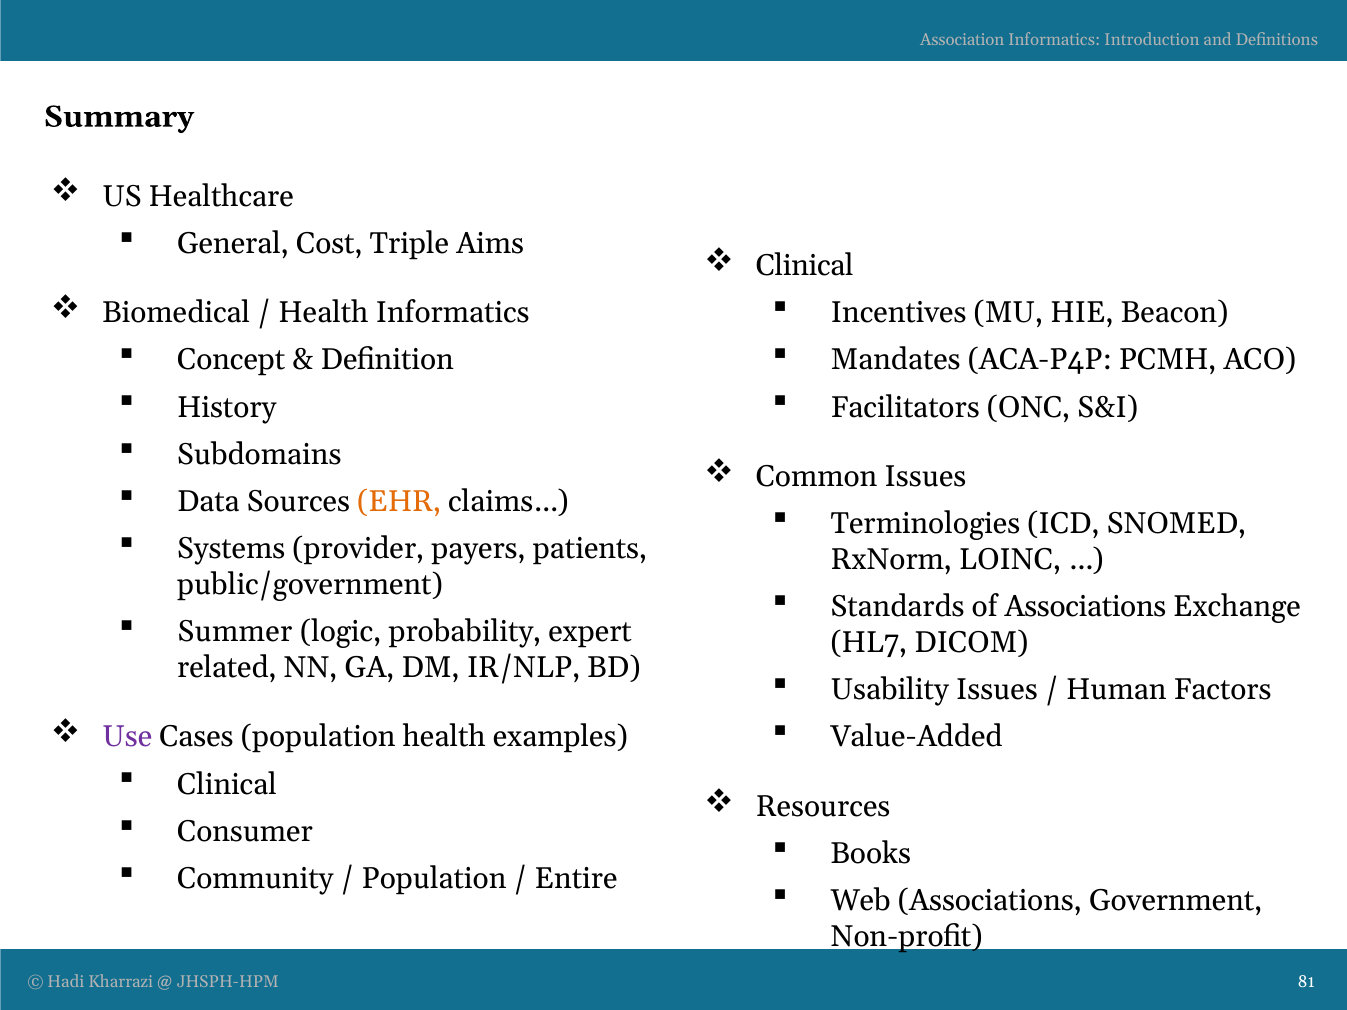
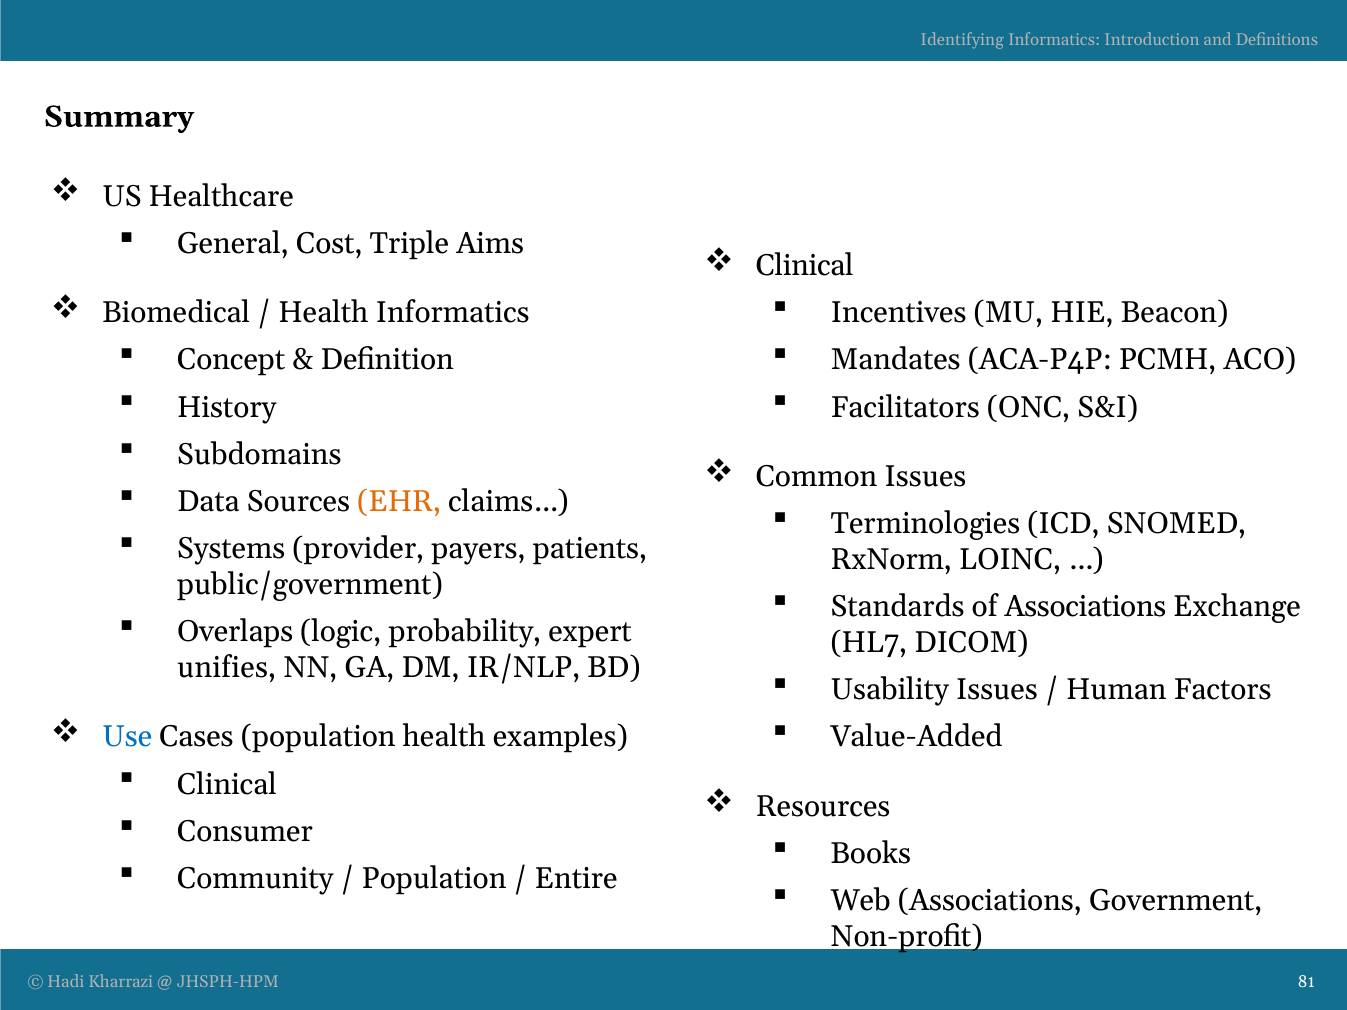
Association: Association -> Identifying
Summer: Summer -> Overlaps
related: related -> unifies
Use colour: purple -> blue
